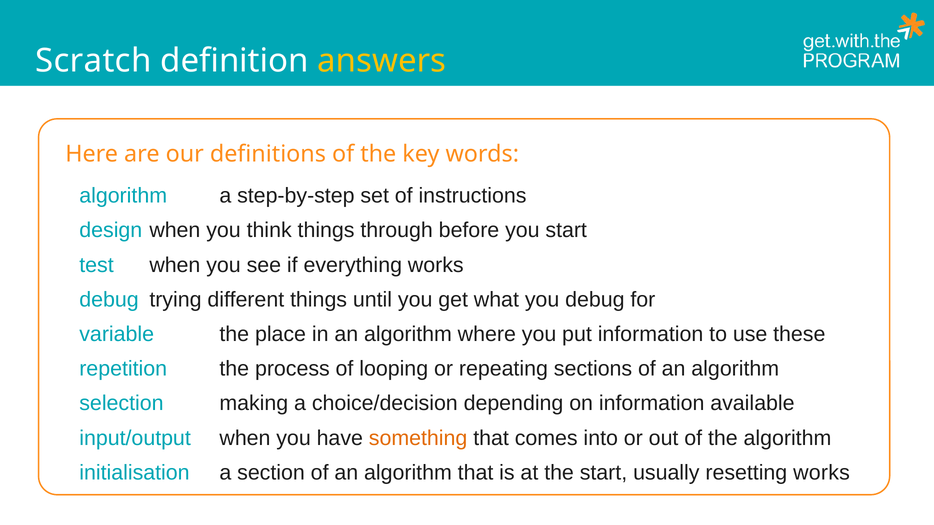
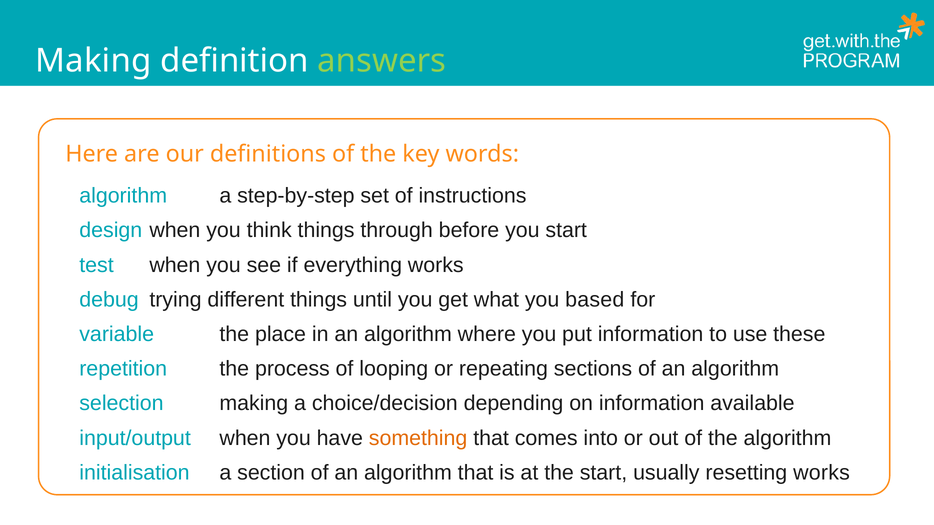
Scratch at (93, 61): Scratch -> Making
answers colour: yellow -> light green
you debug: debug -> based
